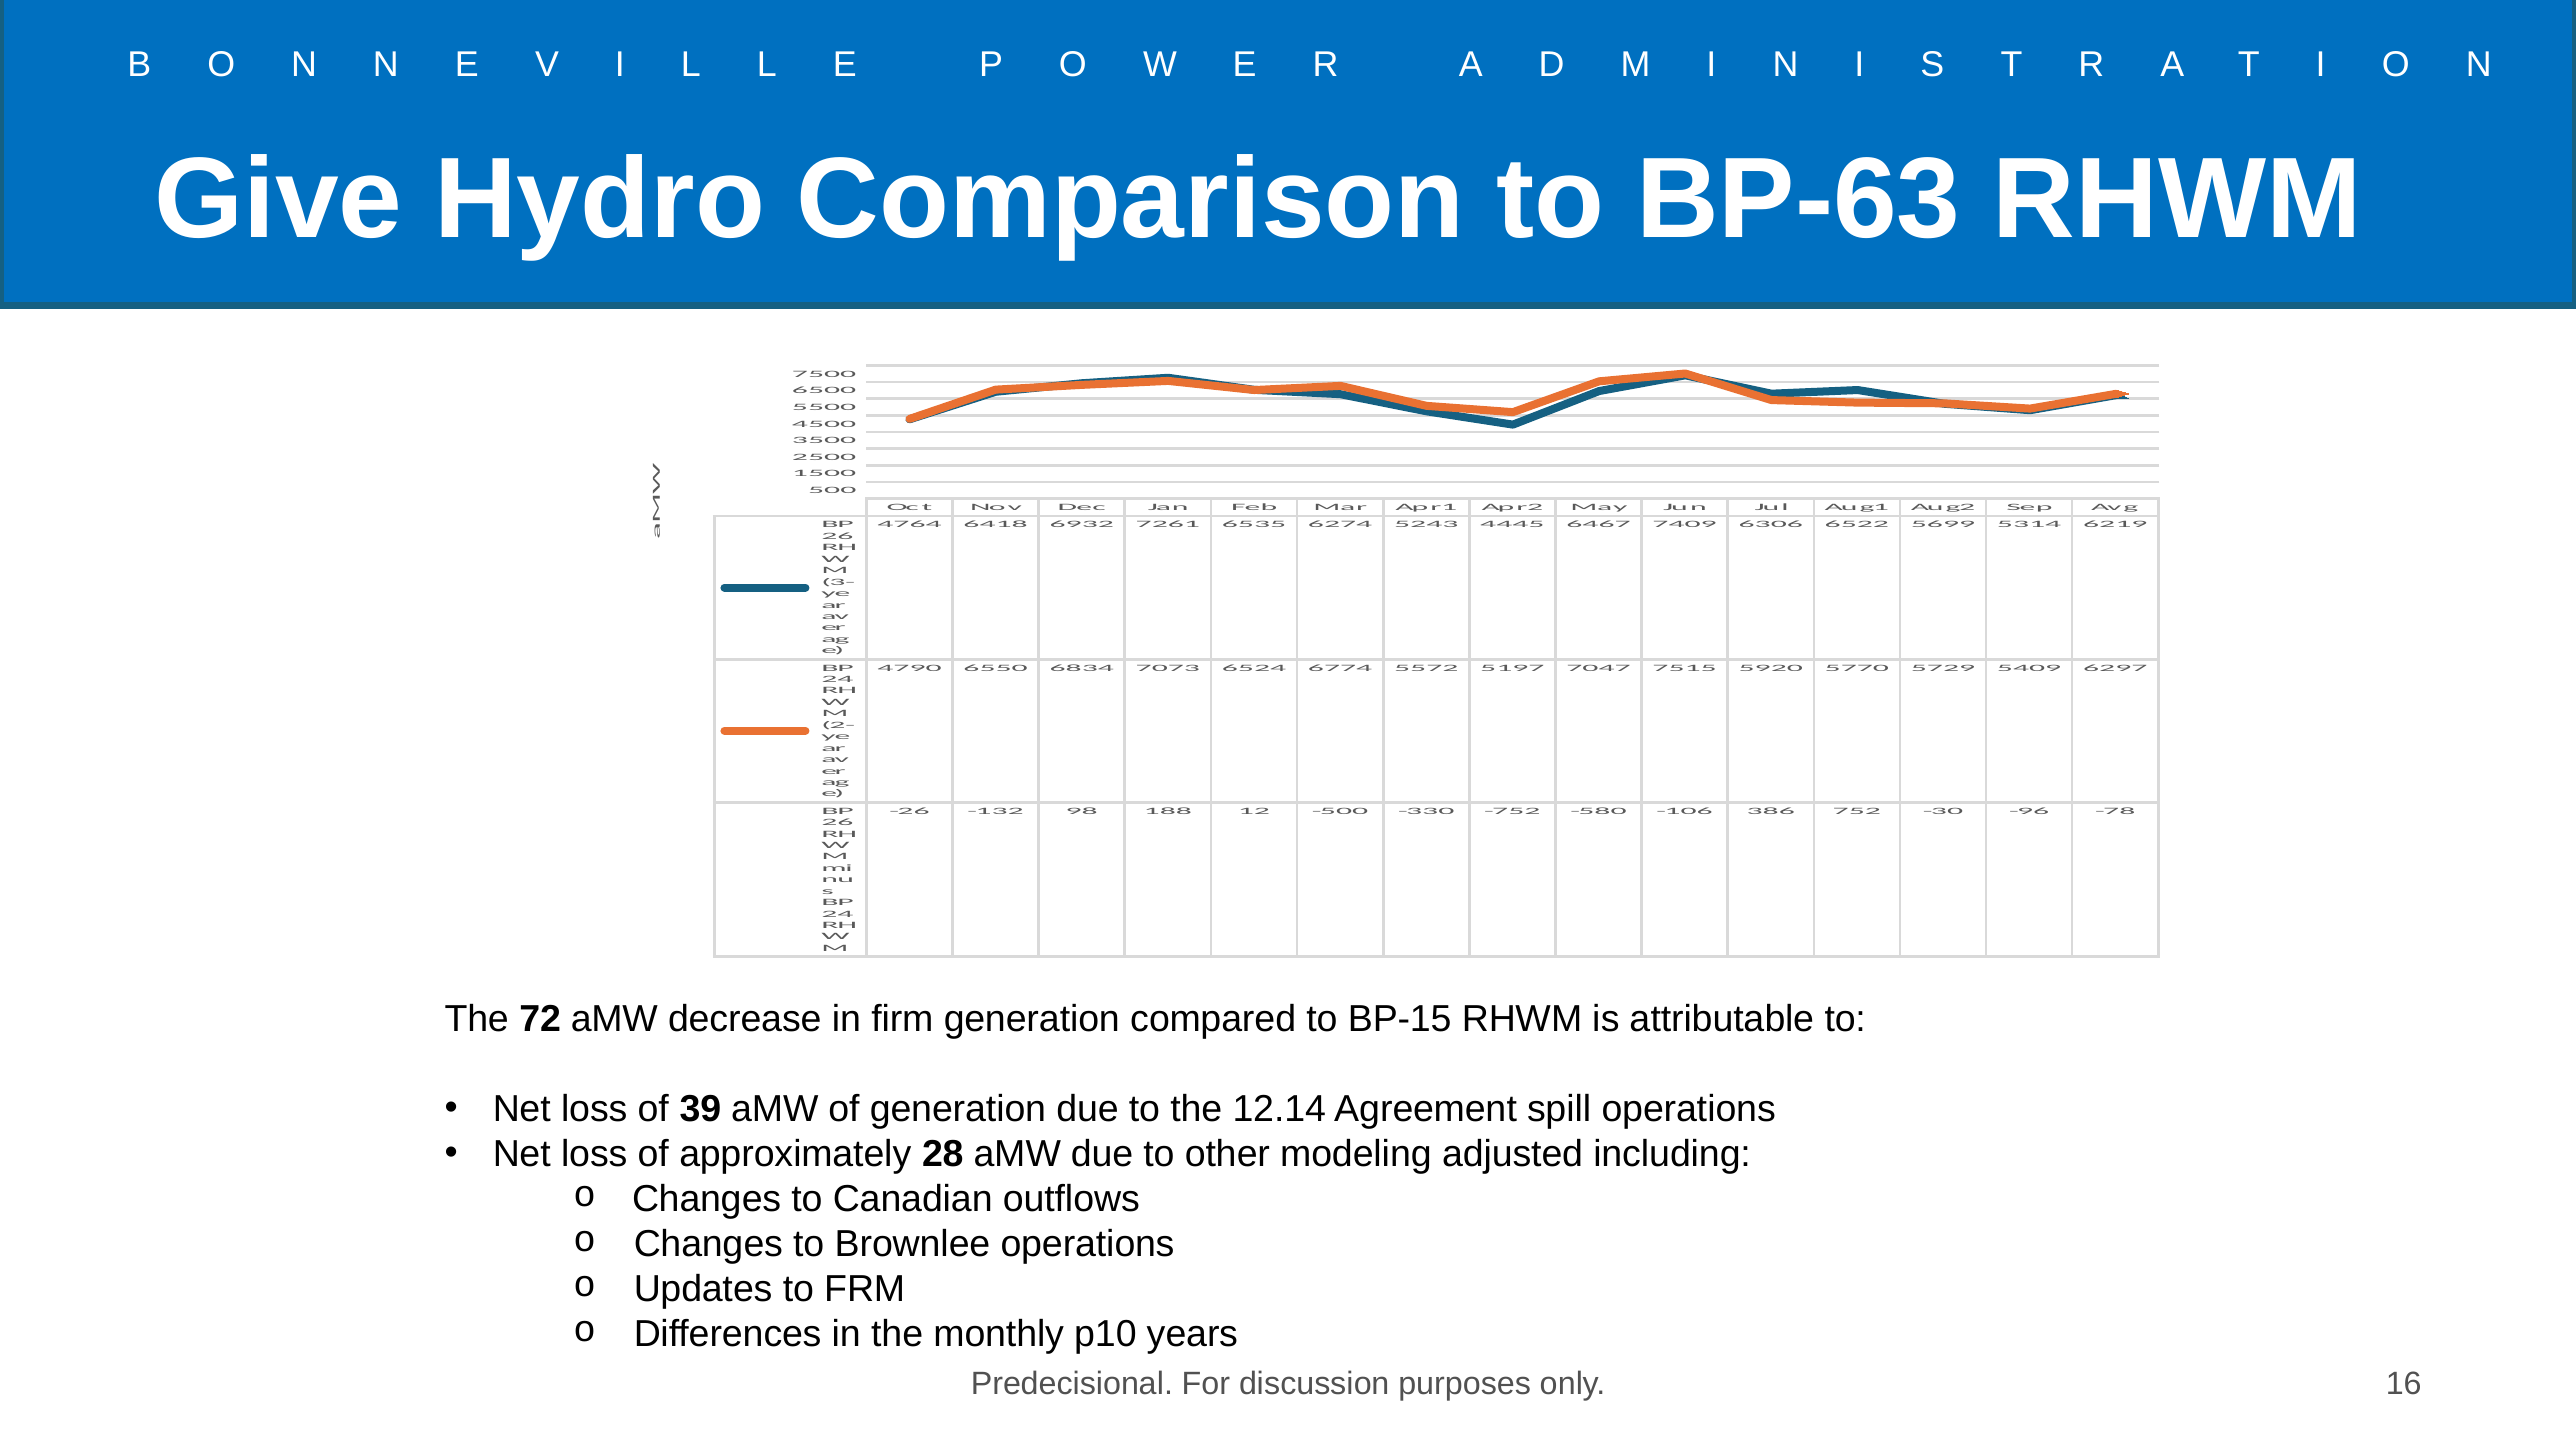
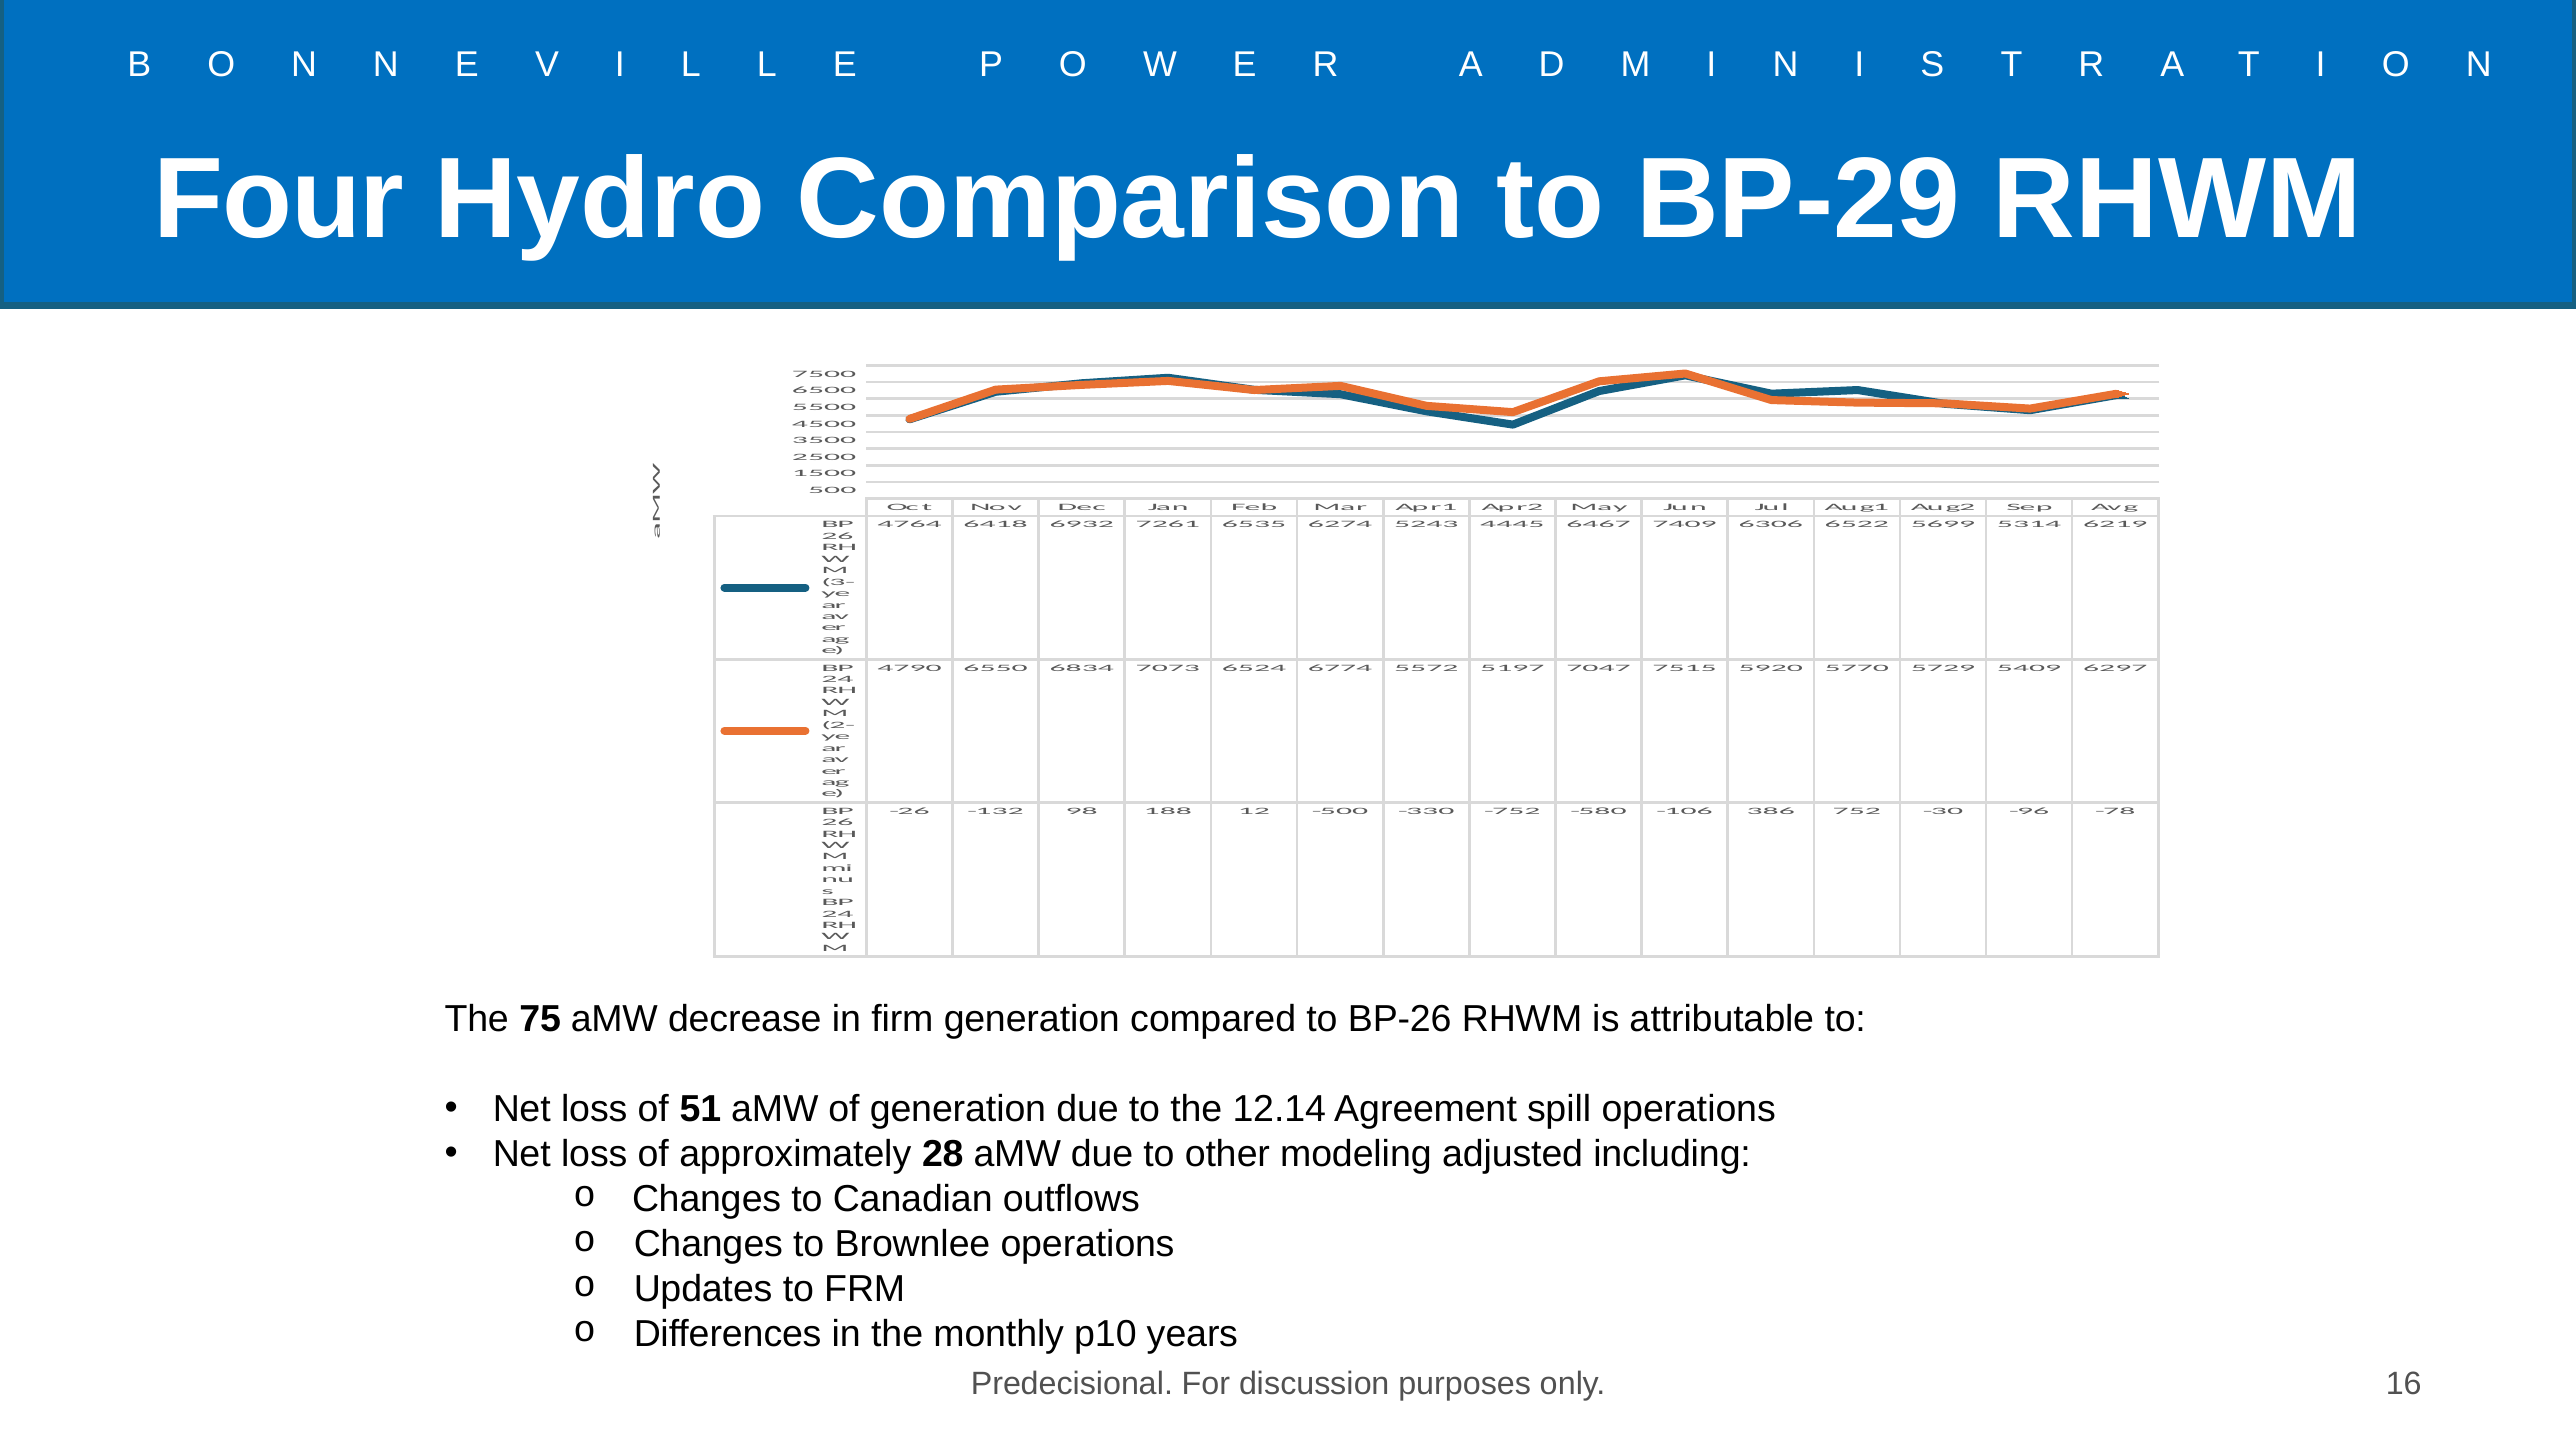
Give: Give -> Four
BP-63: BP-63 -> BP-29
72: 72 -> 75
BP-15: BP-15 -> BP-26
39: 39 -> 51
